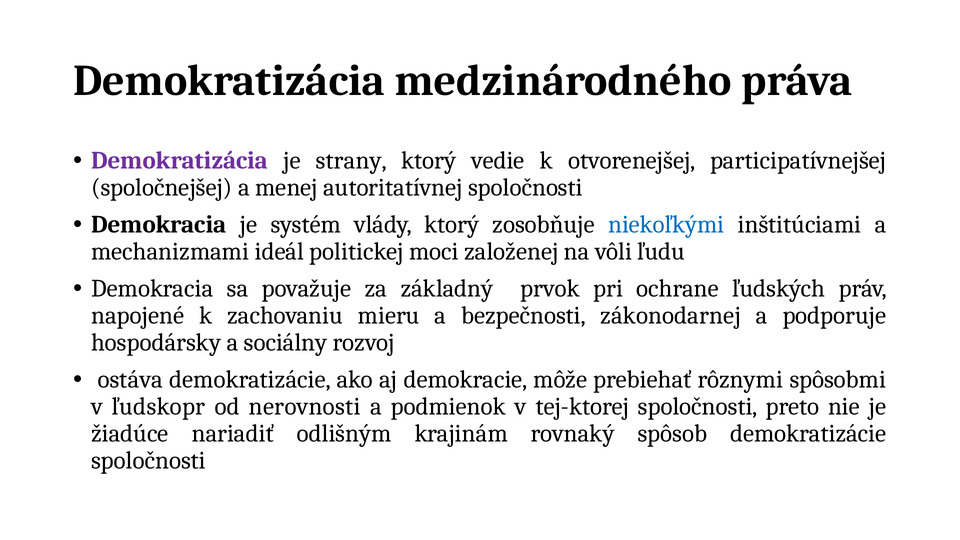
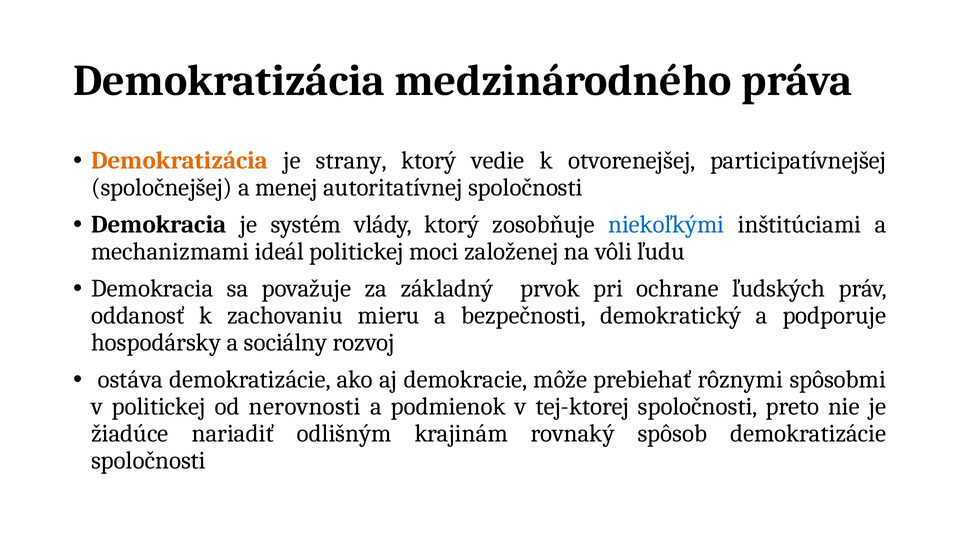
Demokratizácia at (180, 161) colour: purple -> orange
napojené: napojené -> oddanosť
zákonodarnej: zákonodarnej -> demokratický
v ľudskopr: ľudskopr -> politickej
